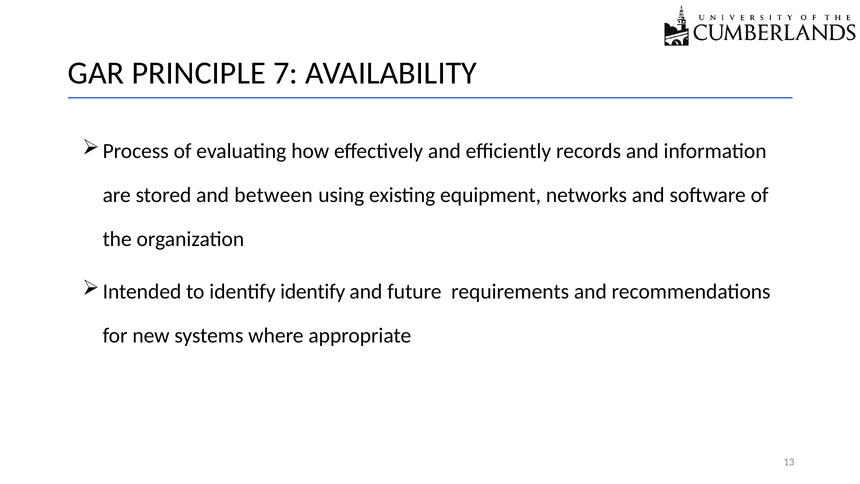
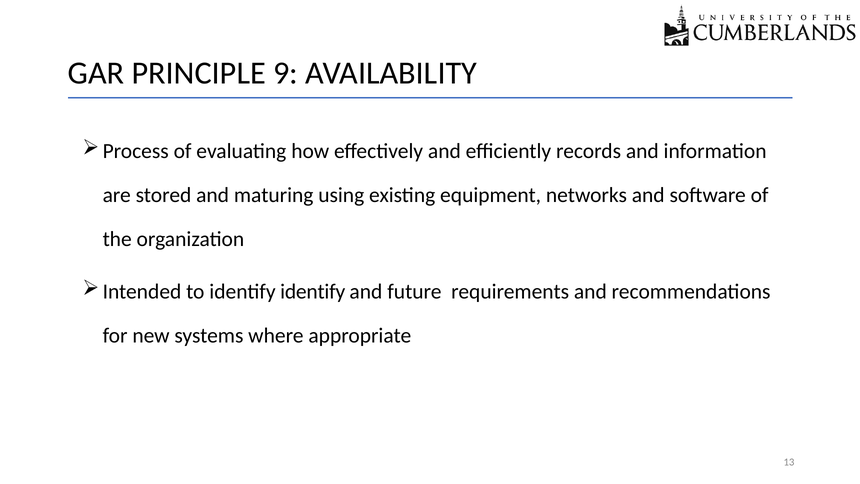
7: 7 -> 9
between: between -> maturing
